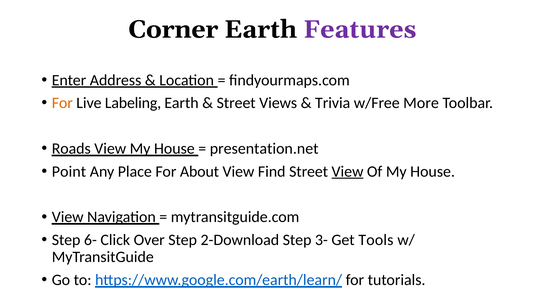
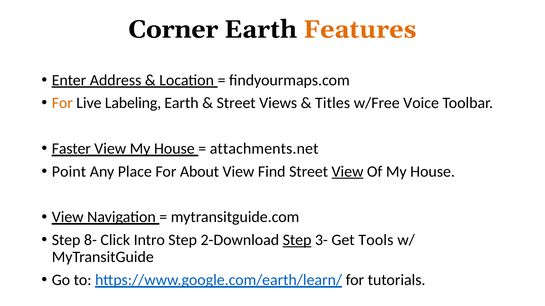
Features colour: purple -> orange
Trivia: Trivia -> Titles
More: More -> Voice
Roads: Roads -> Faster
presentation.net: presentation.net -> attachments.net
6-: 6- -> 8-
Over: Over -> Intro
Step at (297, 240) underline: none -> present
